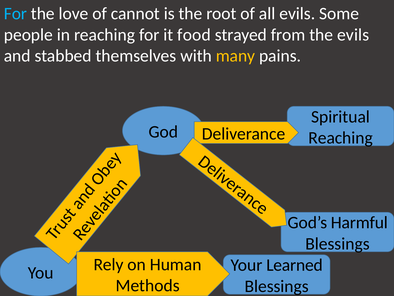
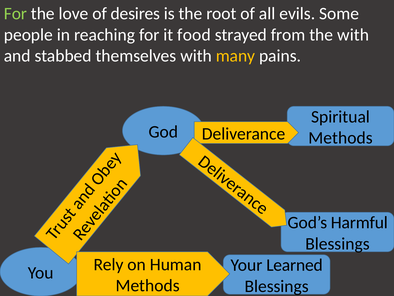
For at (15, 14) colour: light blue -> light green
cannot: cannot -> desires
the evils: evils -> with
Reaching at (341, 138): Reaching -> Methods
